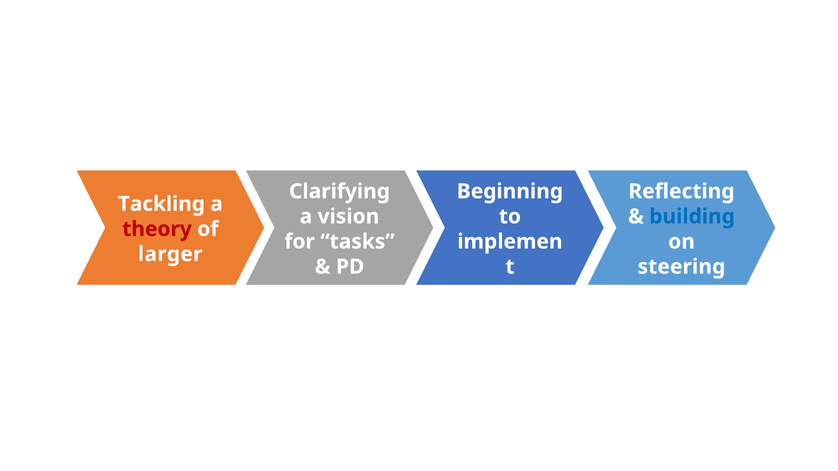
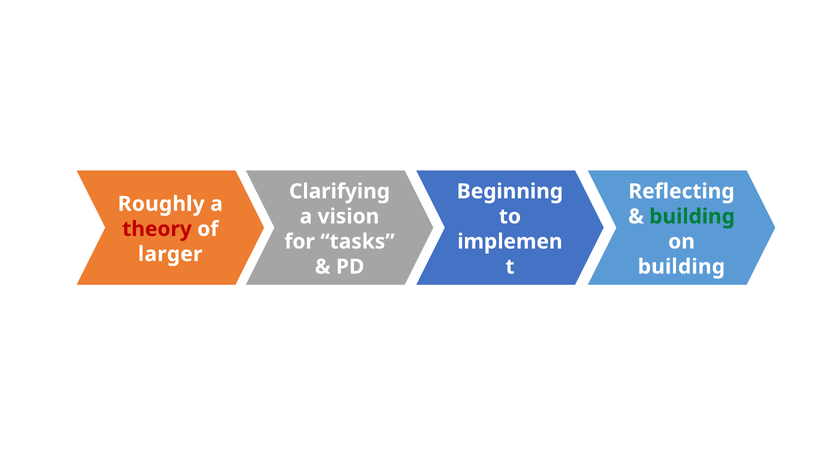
Tackling: Tackling -> Roughly
building at (692, 217) colour: blue -> green
steering at (681, 267): steering -> building
